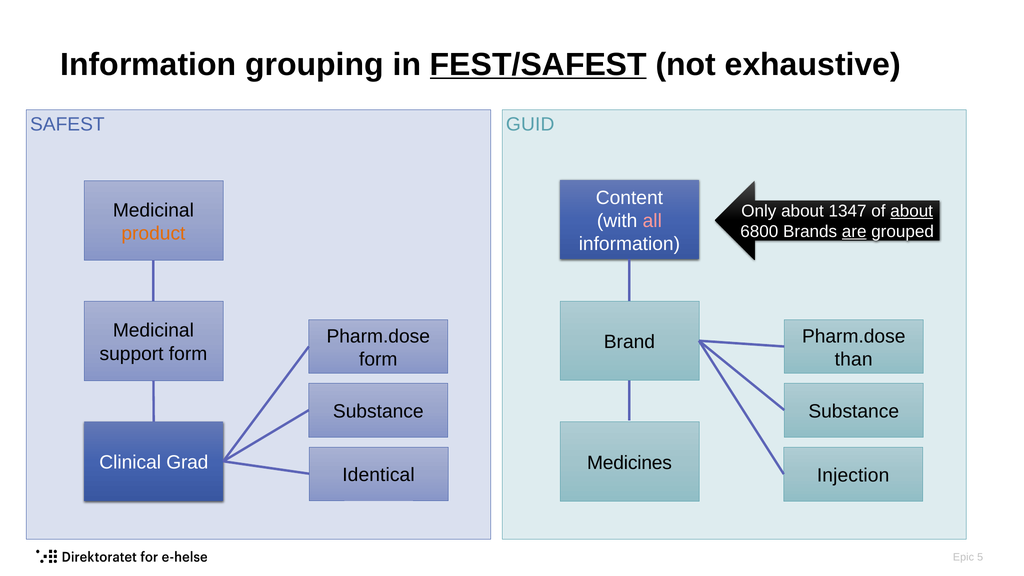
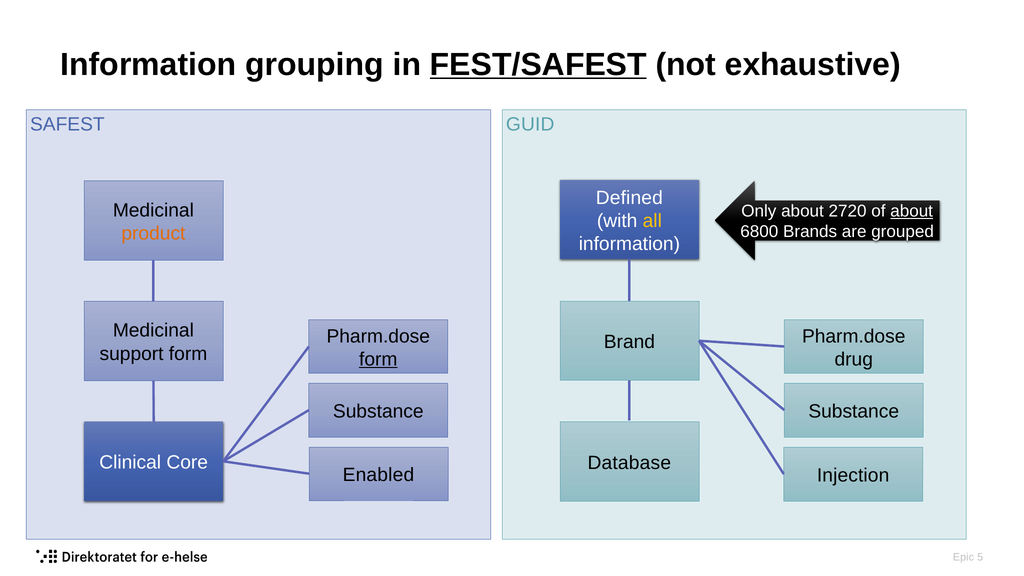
Content: Content -> Defined
1347: 1347 -> 2720
all colour: pink -> yellow
are underline: present -> none
form at (378, 359) underline: none -> present
than: than -> drug
Grad: Grad -> Core
Medicines: Medicines -> Database
Identical: Identical -> Enabled
